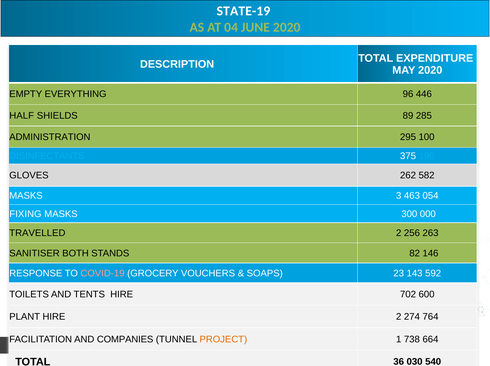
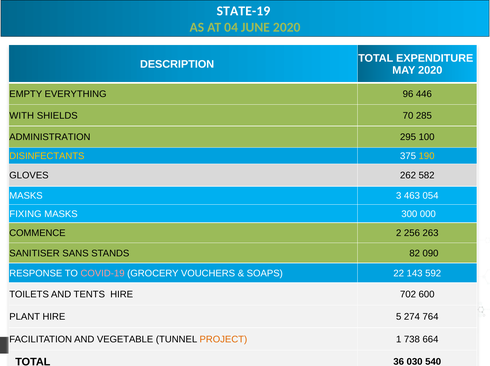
HALF: HALF -> WITH
89: 89 -> 70
DISINFECTANTS colour: light blue -> yellow
190 colour: light blue -> yellow
TRAVELLED: TRAVELLED -> COMMENCE
BOTH: BOTH -> SANS
146: 146 -> 090
23: 23 -> 22
HIRE 2: 2 -> 5
COMPANIES: COMPANIES -> VEGETABLE
